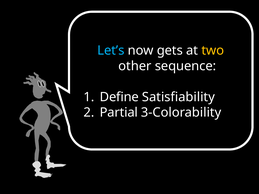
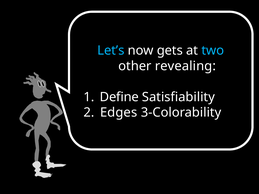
two colour: yellow -> light blue
sequence: sequence -> revealing
Partial: Partial -> Edges
